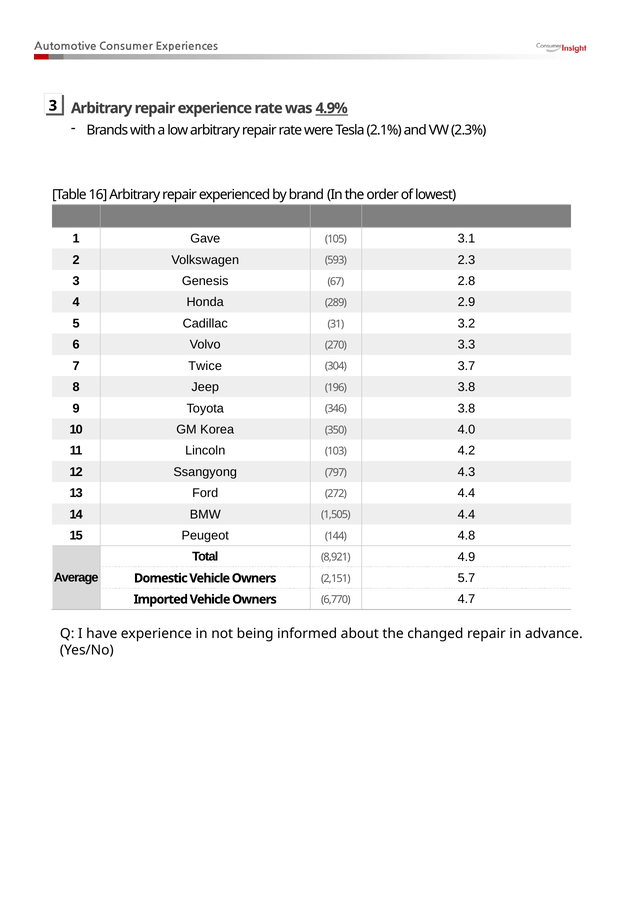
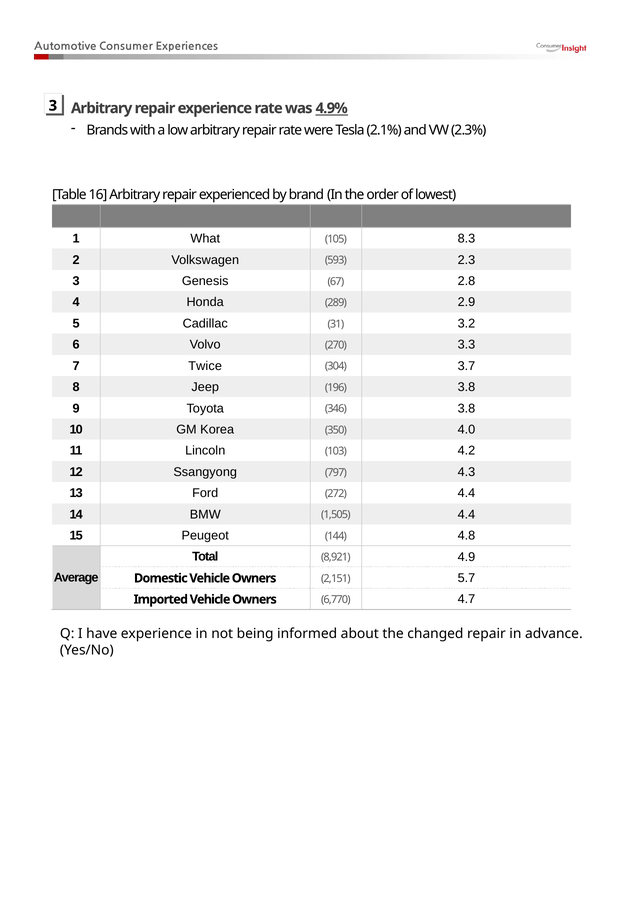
Gave: Gave -> What
3.1: 3.1 -> 8.3
